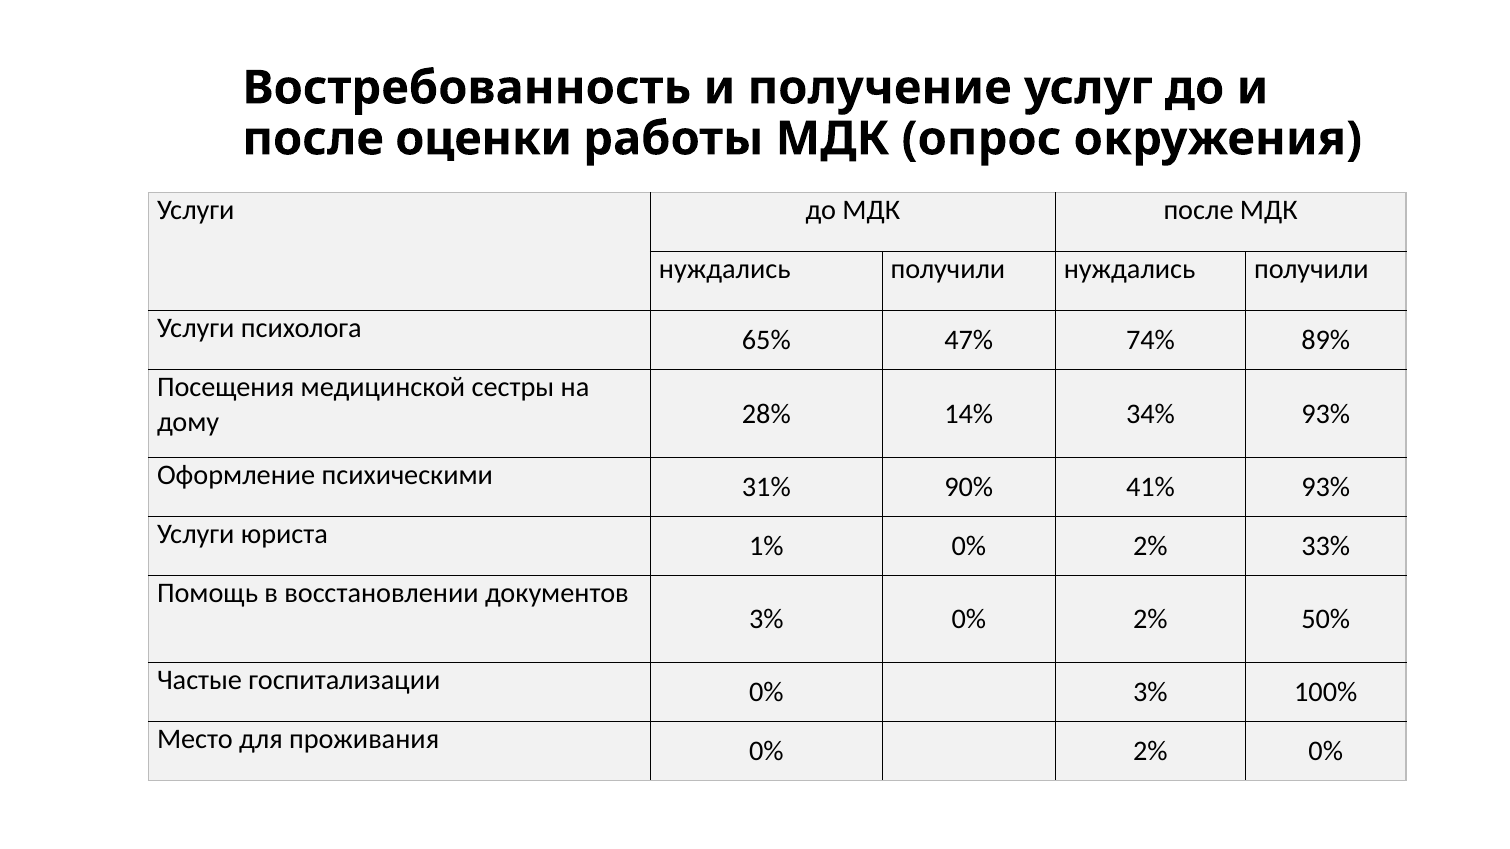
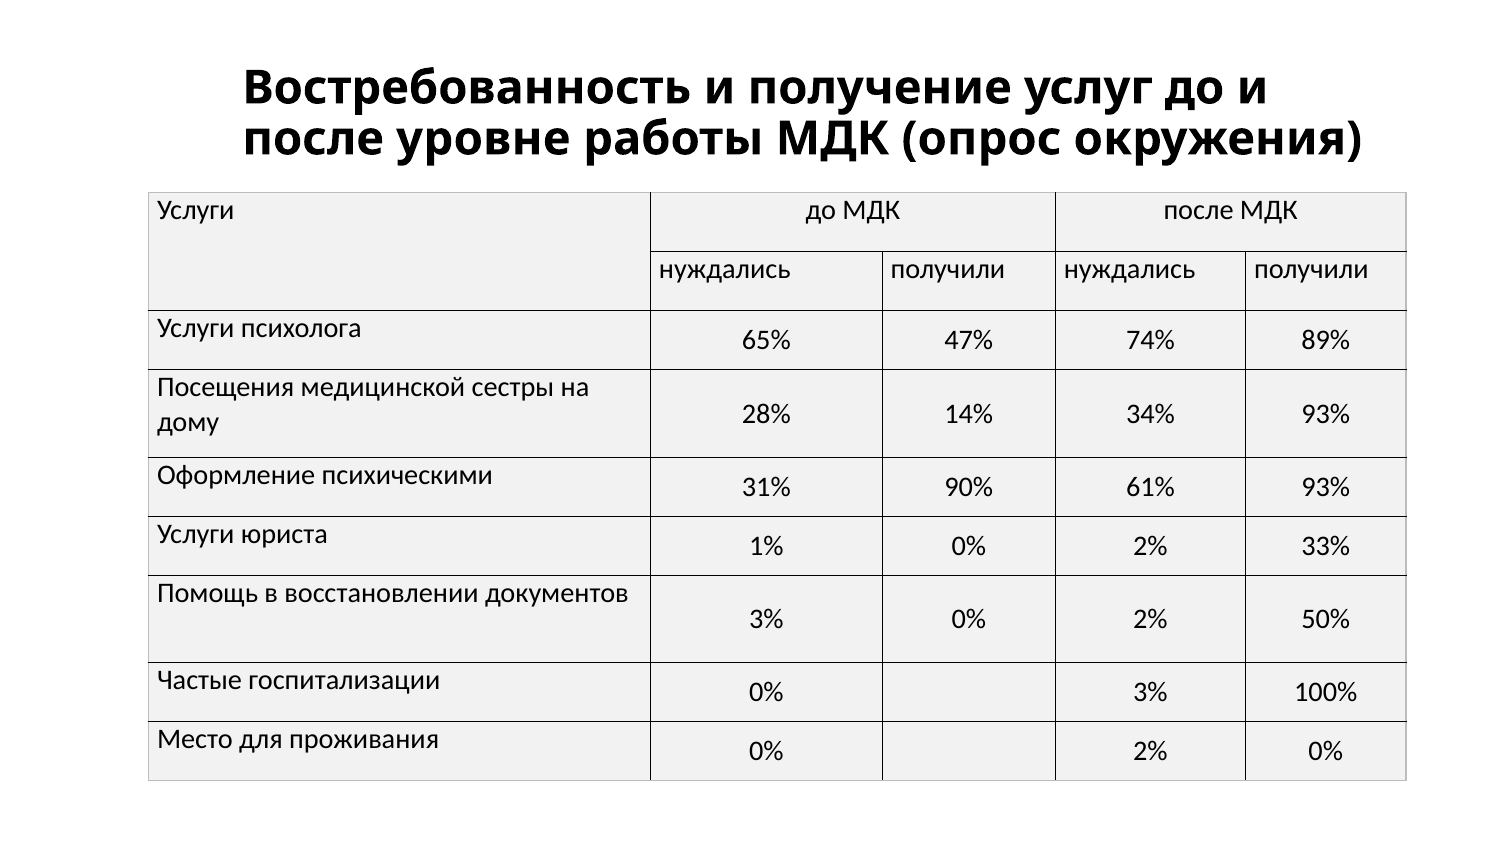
оценки: оценки -> уровне
41%: 41% -> 61%
